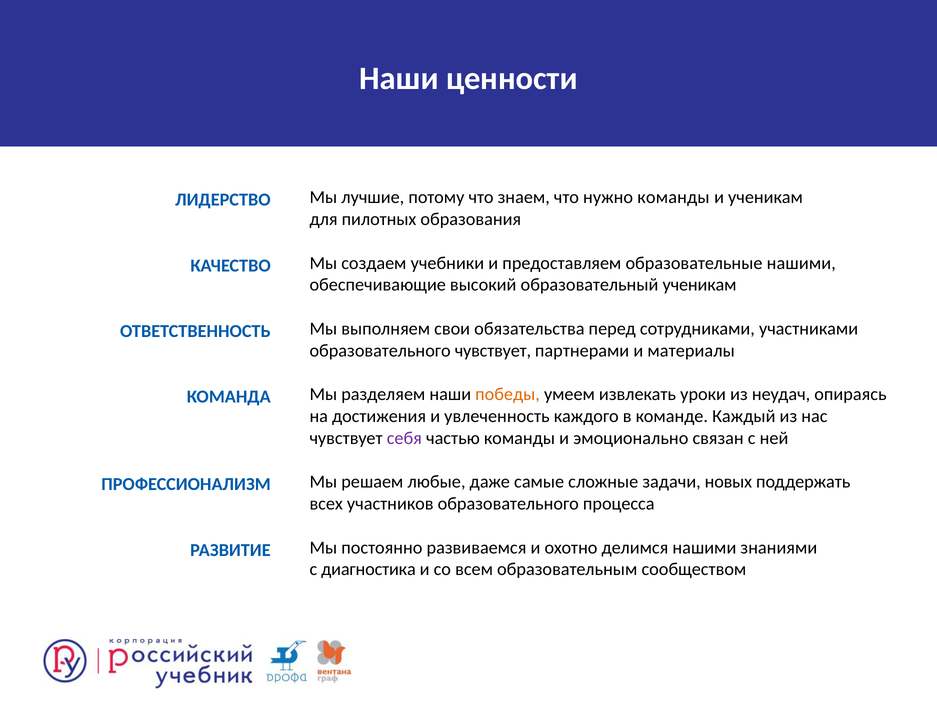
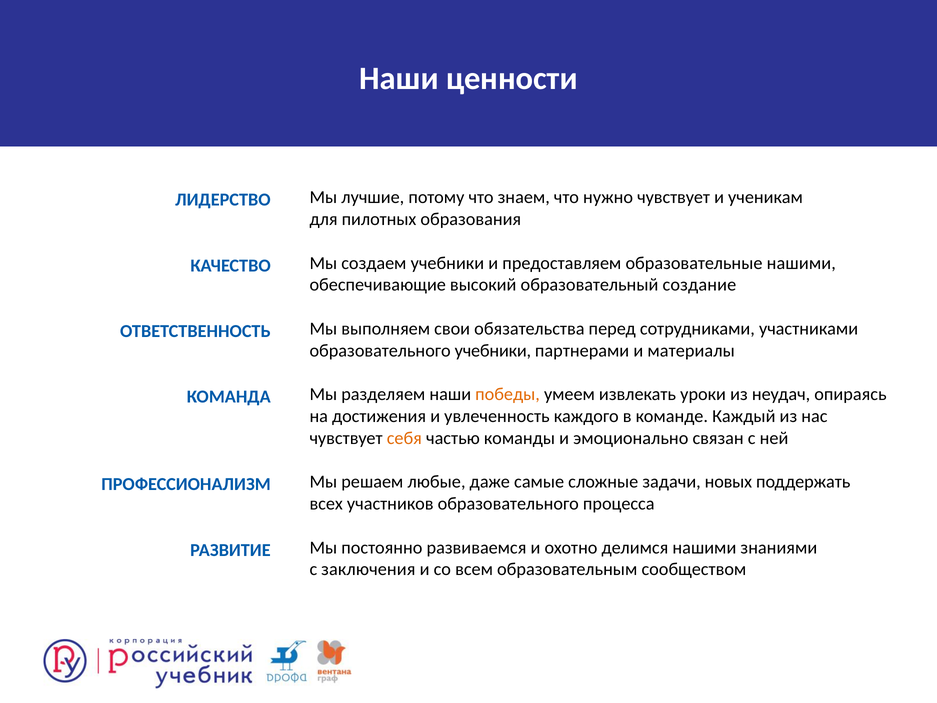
нужно команды: команды -> чувствует
образовательный ученикам: ученикам -> создание
образовательного чувствует: чувствует -> учебники
себя colour: purple -> orange
диагностика: диагностика -> заключения
